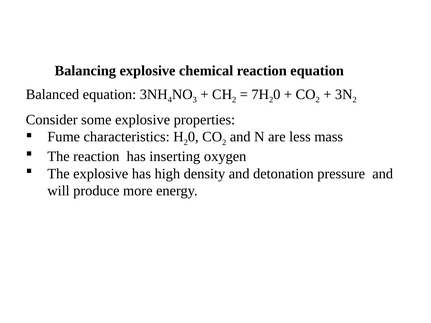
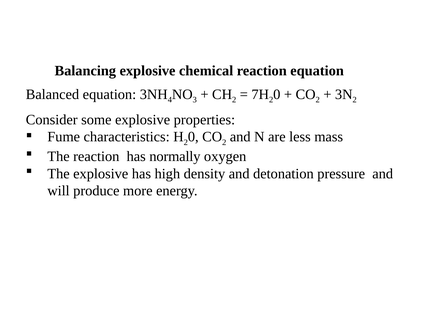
inserting: inserting -> normally
